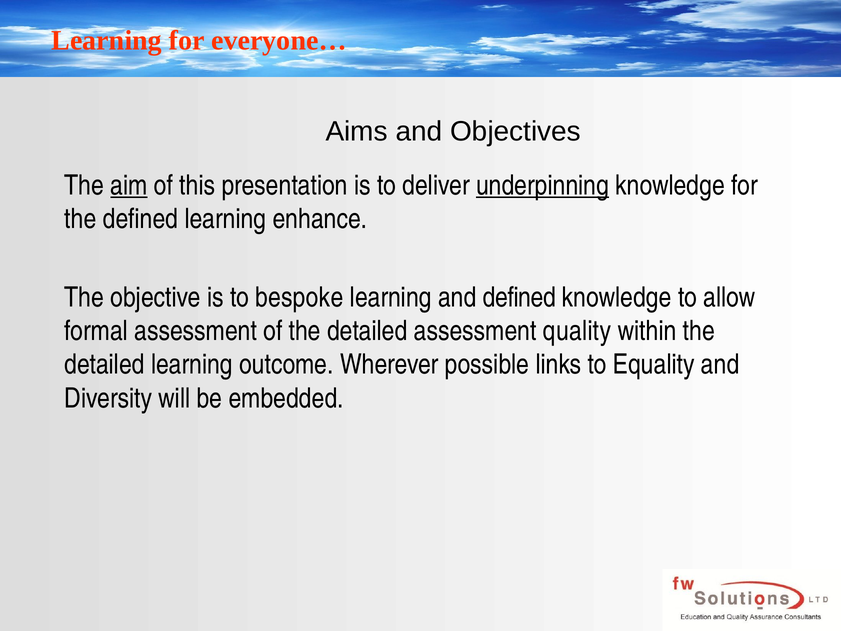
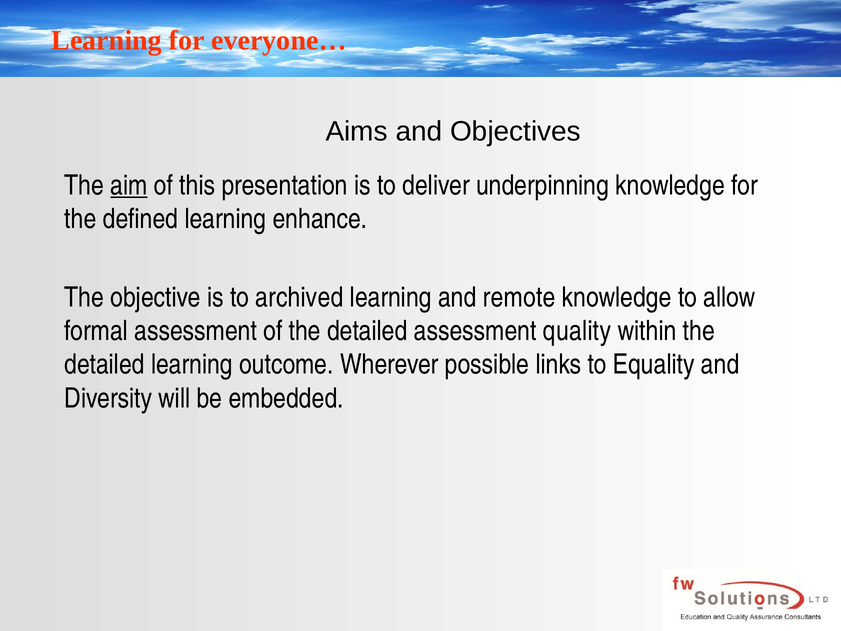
underpinning underline: present -> none
bespoke: bespoke -> archived
and defined: defined -> remote
